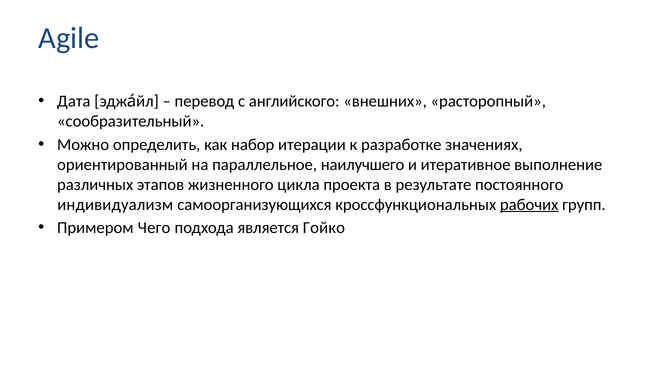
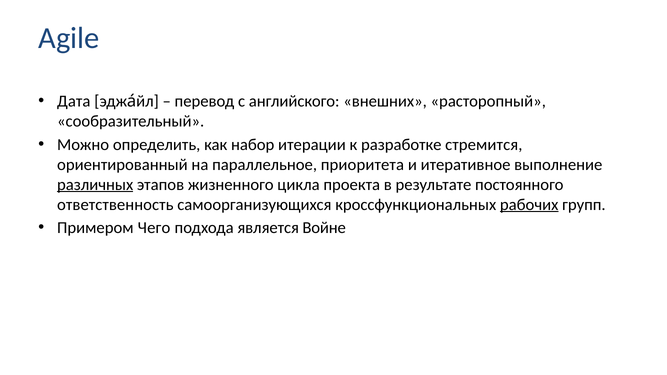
значениях: значениях -> стремится
наилучшего: наилучшего -> приоритета
различных underline: none -> present
индивидуализм: индивидуализм -> ответственность
Гойко: Гойко -> Войне
